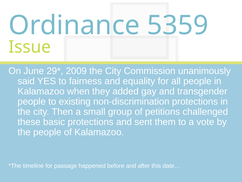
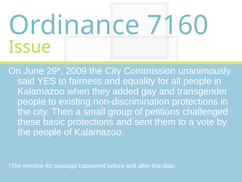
5359: 5359 -> 7160
